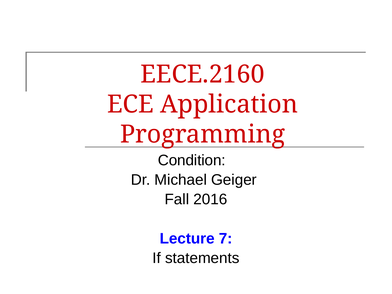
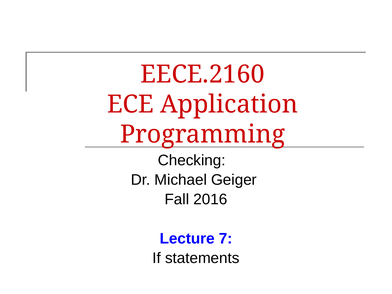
Condition: Condition -> Checking
